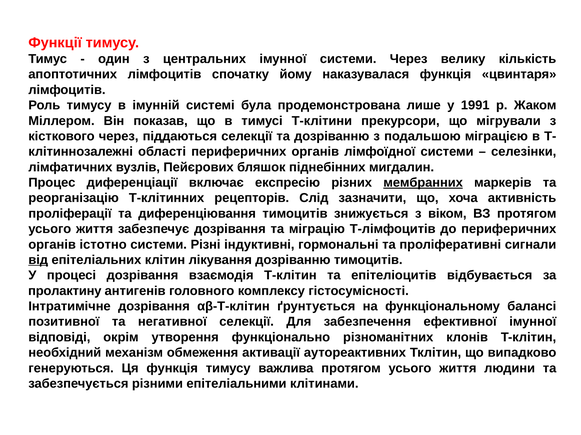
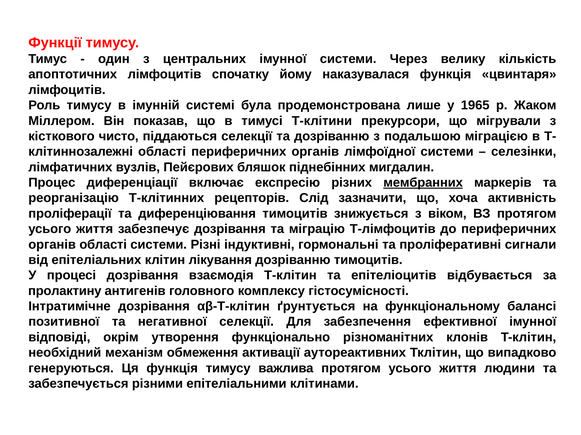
1991: 1991 -> 1965
кісткового через: через -> чисто
органів істотно: істотно -> області
від underline: present -> none
